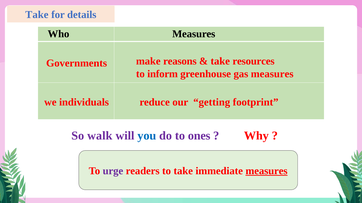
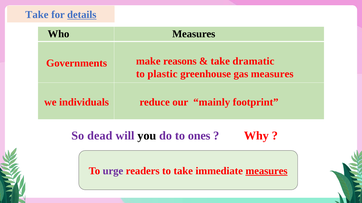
details underline: none -> present
resources: resources -> dramatic
inform: inform -> plastic
getting: getting -> mainly
walk: walk -> dead
you colour: blue -> black
